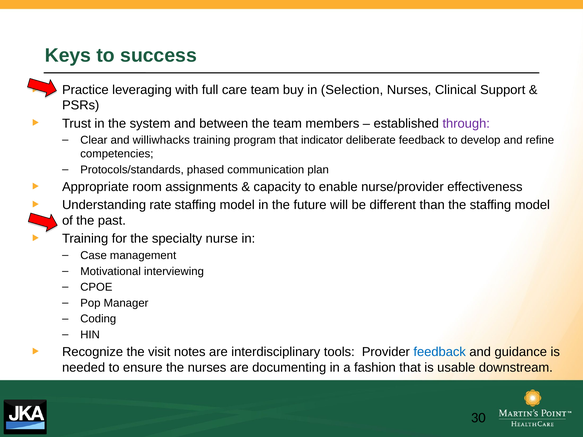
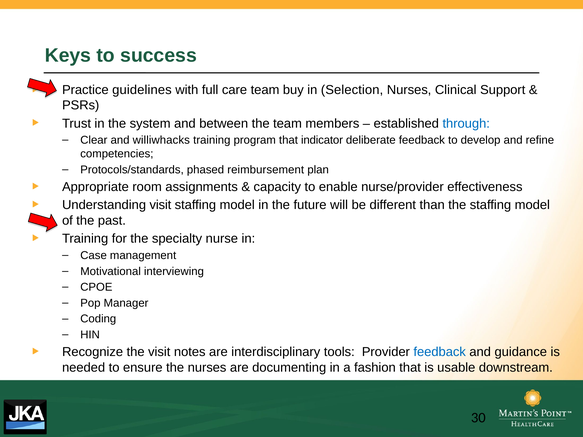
leveraging: leveraging -> guidelines
through colour: purple -> blue
communication: communication -> reimbursement
Understanding rate: rate -> visit
